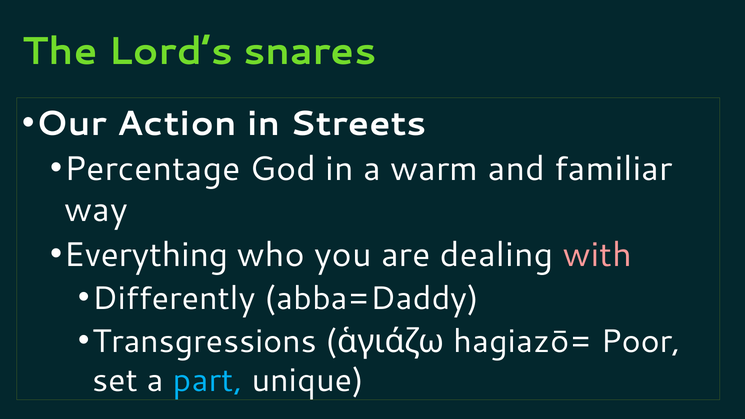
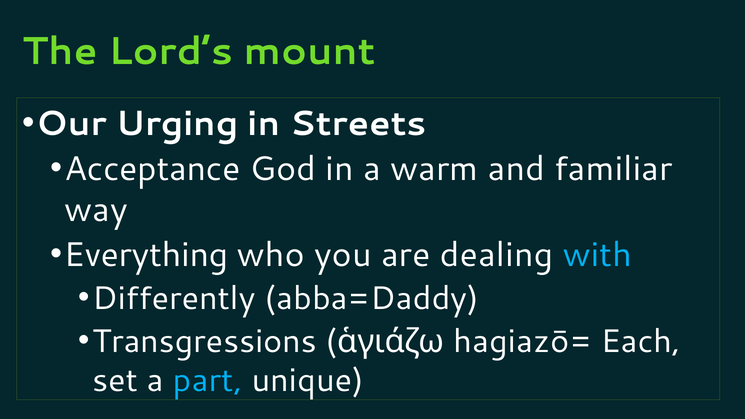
snares: snares -> mount
Action: Action -> Urging
Percentage: Percentage -> Acceptance
with colour: pink -> light blue
Poor: Poor -> Each
